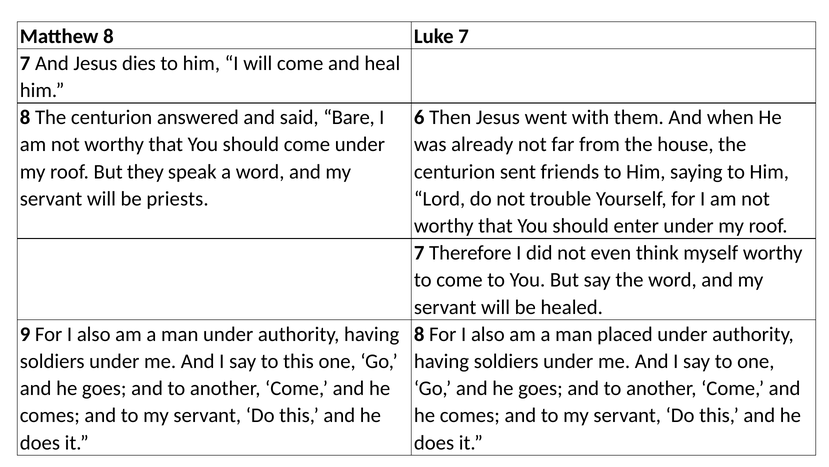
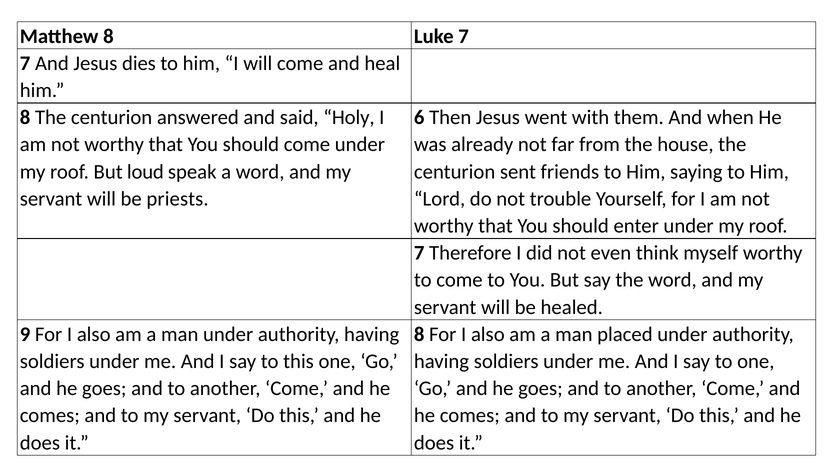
Bare: Bare -> Holy
they: they -> loud
